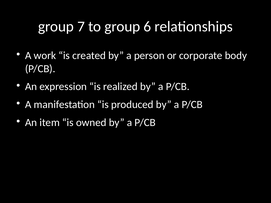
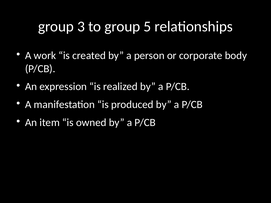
7: 7 -> 3
6: 6 -> 5
